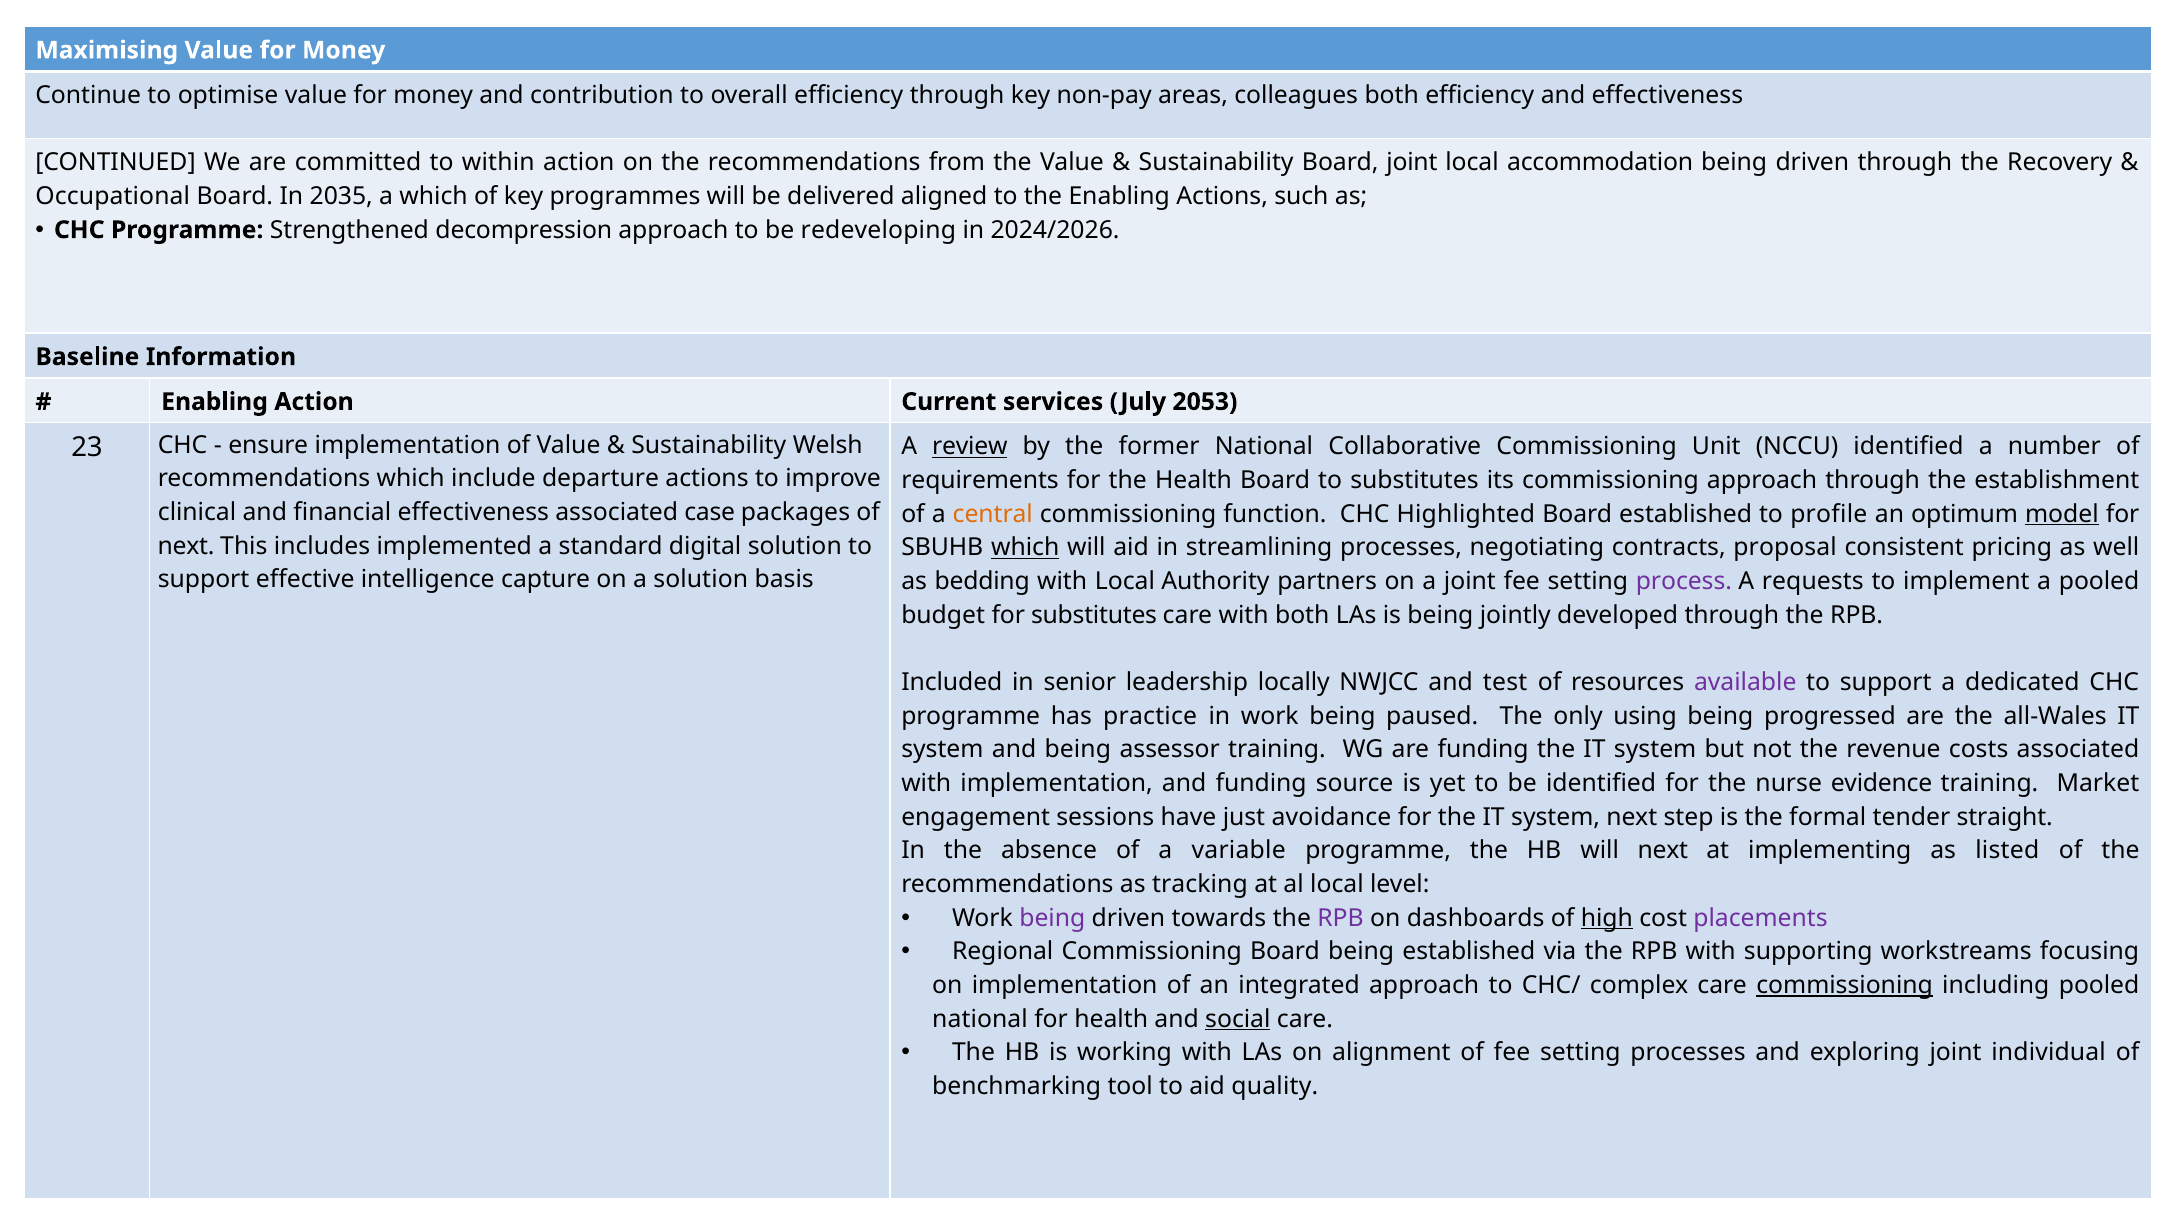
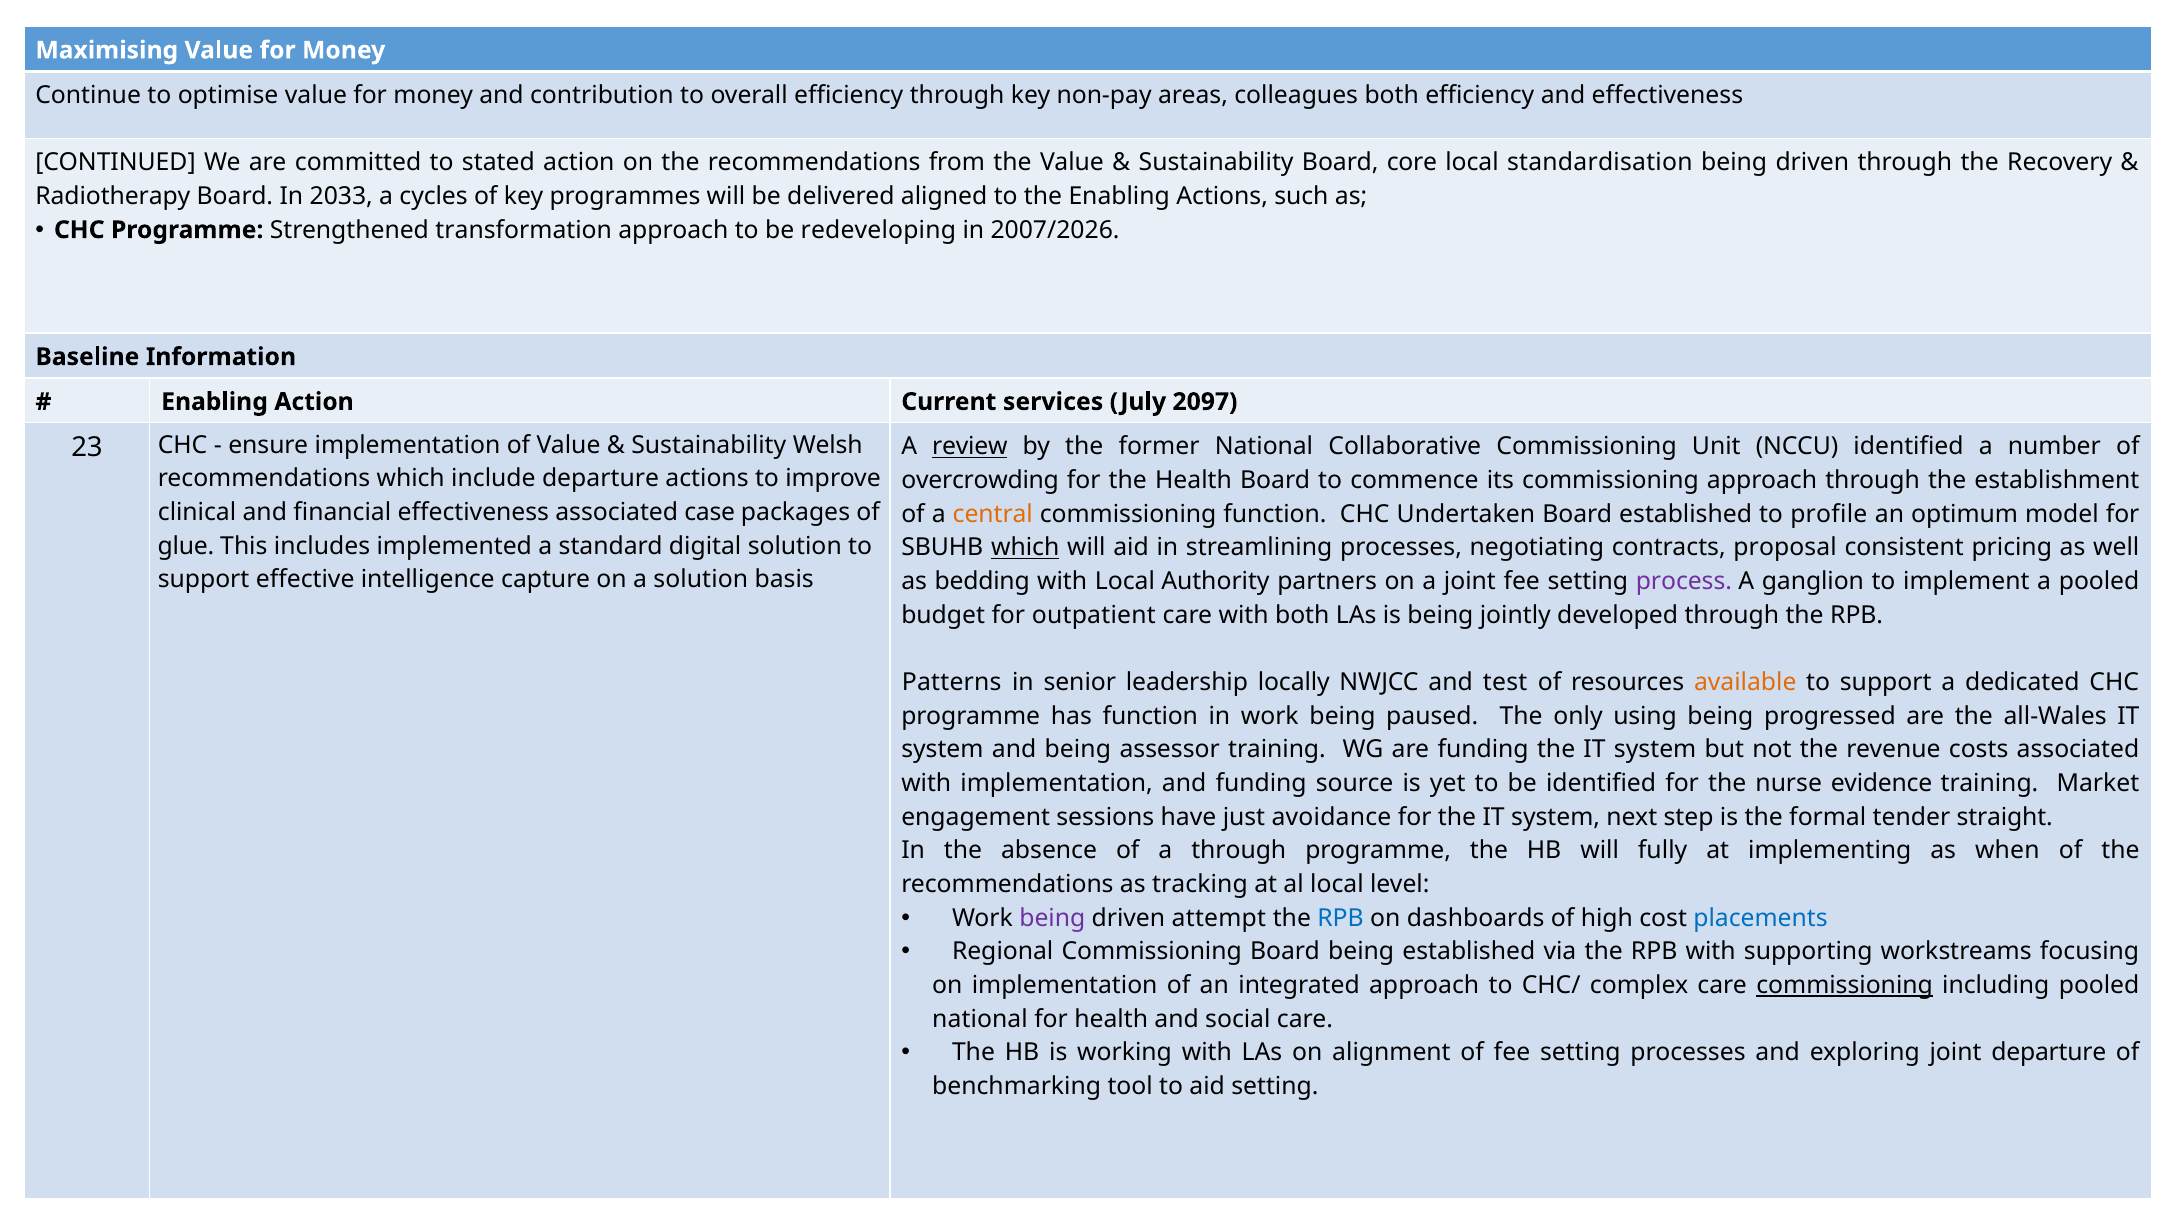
within: within -> stated
Board joint: joint -> core
accommodation: accommodation -> standardisation
Occupational: Occupational -> Radiotherapy
2035: 2035 -> 2033
a which: which -> cycles
decompression: decompression -> transformation
2024/2026: 2024/2026 -> 2007/2026
2053: 2053 -> 2097
requirements: requirements -> overcrowding
to substitutes: substitutes -> commence
Highlighted: Highlighted -> Undertaken
model underline: present -> none
next at (186, 546): next -> glue
requests: requests -> ganglion
for substitutes: substitutes -> outpatient
Included: Included -> Patterns
available colour: purple -> orange
has practice: practice -> function
a variable: variable -> through
will next: next -> fully
listed: listed -> when
towards: towards -> attempt
RPB at (1341, 918) colour: purple -> blue
high underline: present -> none
placements colour: purple -> blue
social underline: present -> none
joint individual: individual -> departure
aid quality: quality -> setting
